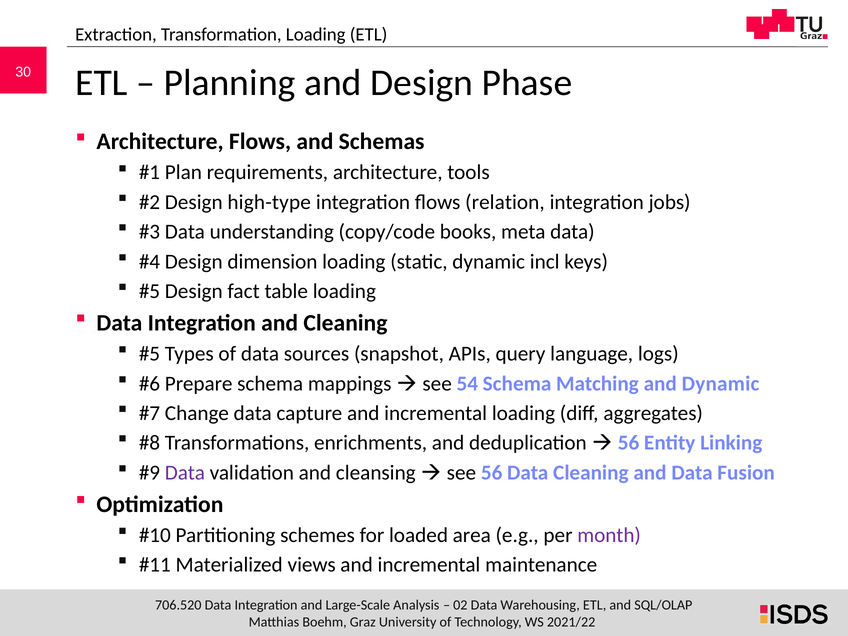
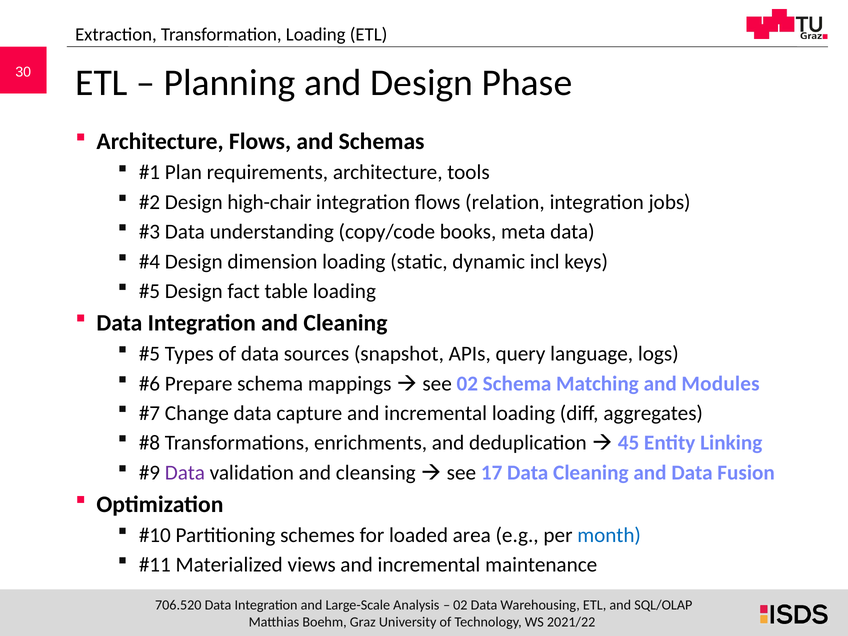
high-type: high-type -> high-chair
see 54: 54 -> 02
and Dynamic: Dynamic -> Modules
56 at (629, 443): 56 -> 45
see 56: 56 -> 17
month colour: purple -> blue
